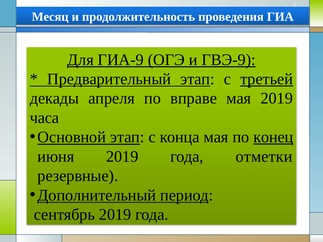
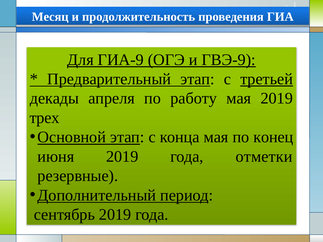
вправе: вправе -> работу
часа: часа -> трех
конец underline: present -> none
